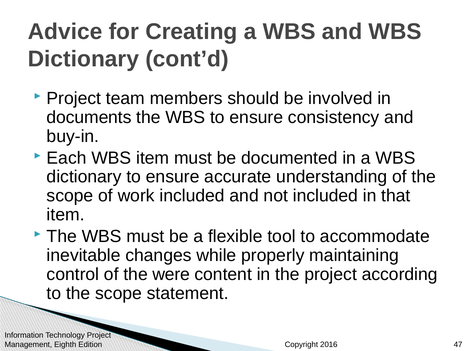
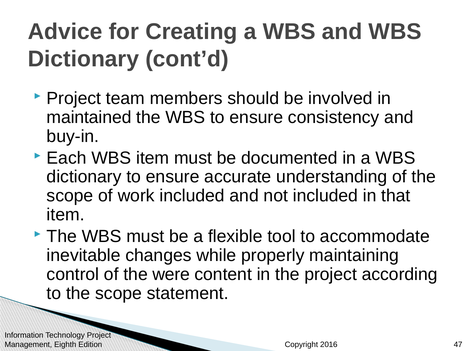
documents: documents -> maintained
